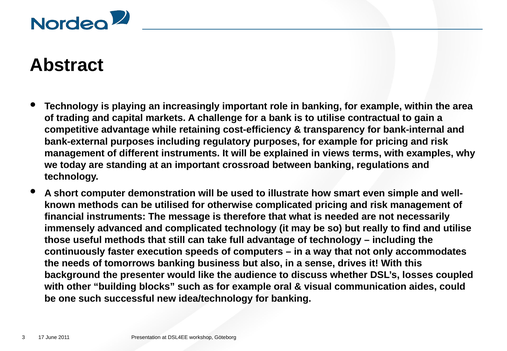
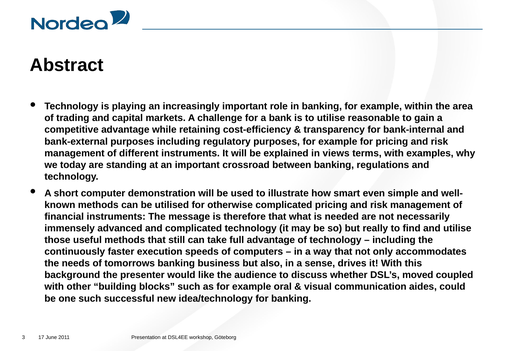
contractual: contractual -> reasonable
losses: losses -> moved
